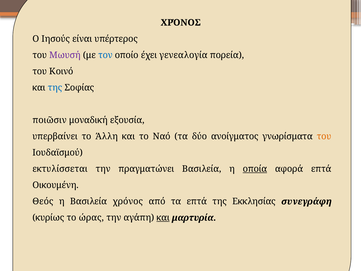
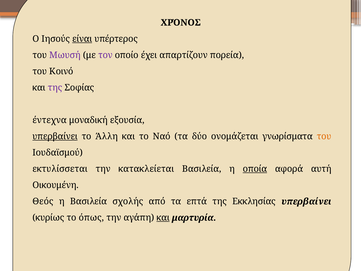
είναι underline: none -> present
τον colour: blue -> purple
γενεαλογία: γενεαλογία -> απαρτίζουν
της at (55, 88) colour: blue -> purple
ποιῶσιν: ποιῶσιν -> έντεχνα
υπερβαίνει at (55, 136) underline: none -> present
ανοίγματος: ανοίγματος -> ονομάζεται
πραγματώνει: πραγματώνει -> κατακλείεται
αφορά επτά: επτά -> αυτή
Βασιλεία χρόνος: χρόνος -> σχολής
Εκκλησίας συνεγράφη: συνεγράφη -> υπερβαίνει
ώρας: ώρας -> όπως
